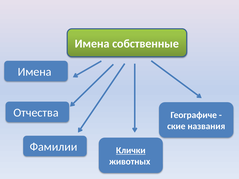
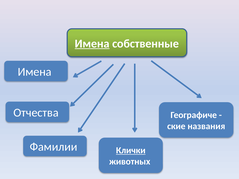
Имена at (92, 44) underline: none -> present
